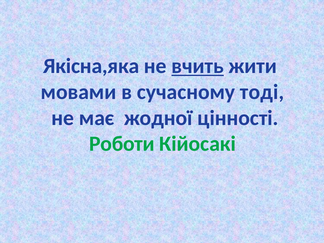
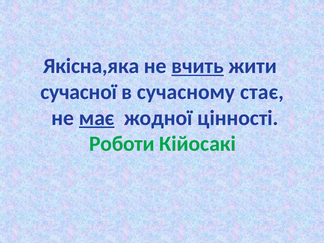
мовами: мовами -> сучасної
тоді: тоді -> стає
має underline: none -> present
